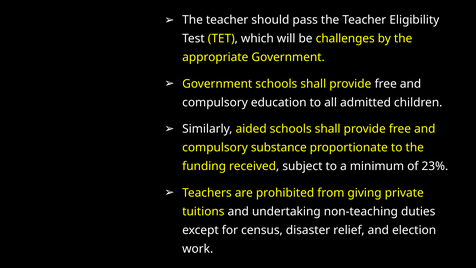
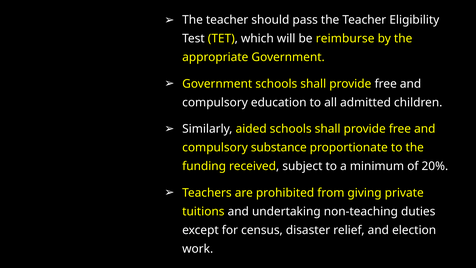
challenges: challenges -> reimburse
23%: 23% -> 20%
